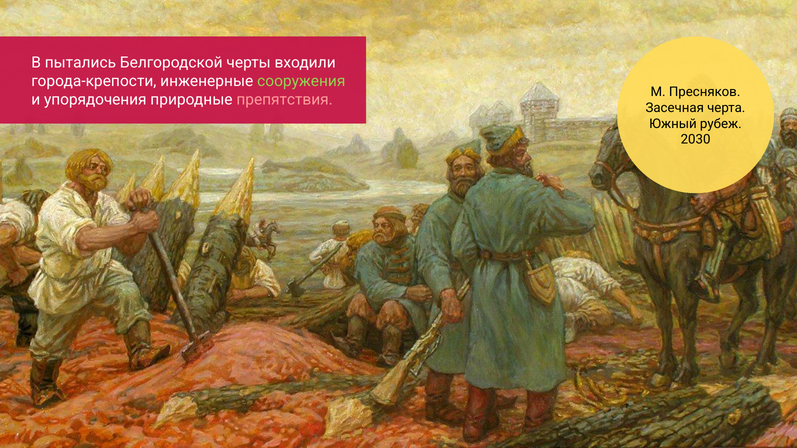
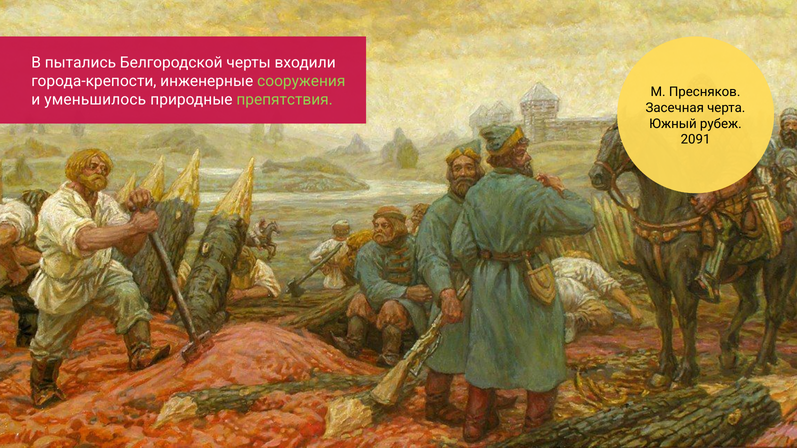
упорядочения: упорядочения -> уменьшилось
препятствия colour: pink -> light green
2030: 2030 -> 2091
